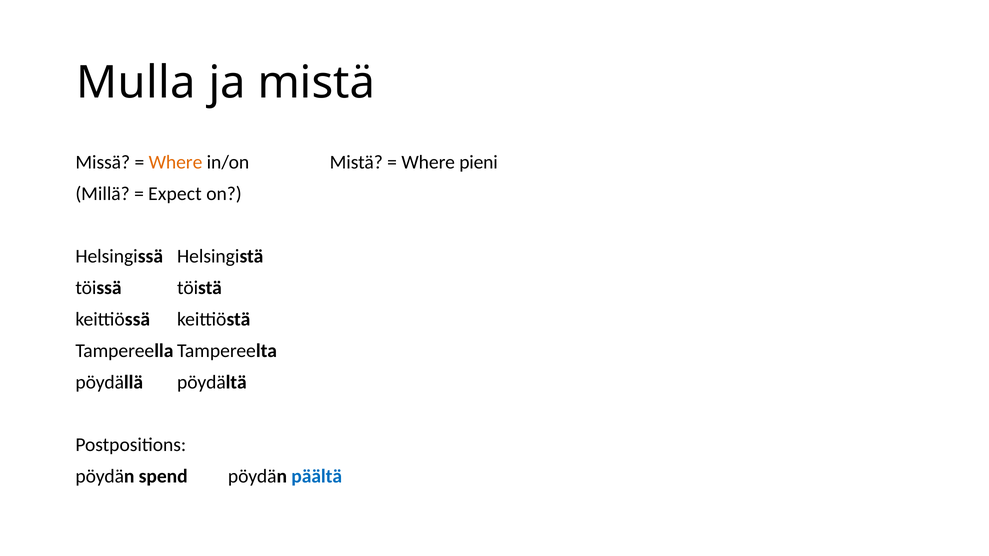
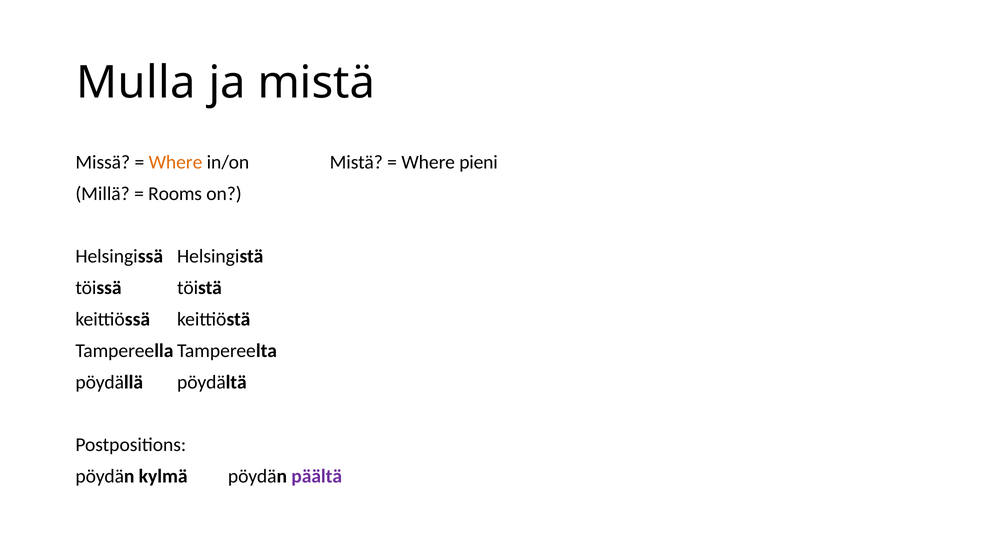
Expect: Expect -> Rooms
spend: spend -> kylmä
päältä colour: blue -> purple
